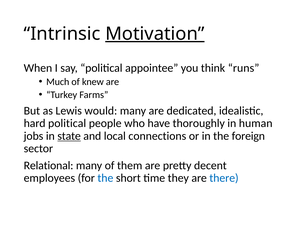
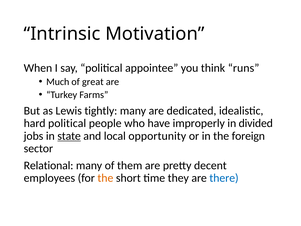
Motivation underline: present -> none
knew: knew -> great
would: would -> tightly
thoroughly: thoroughly -> improperly
human: human -> divided
connections: connections -> opportunity
the at (105, 178) colour: blue -> orange
